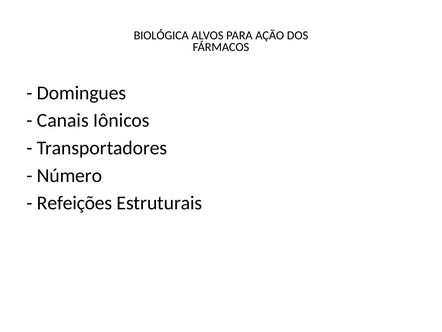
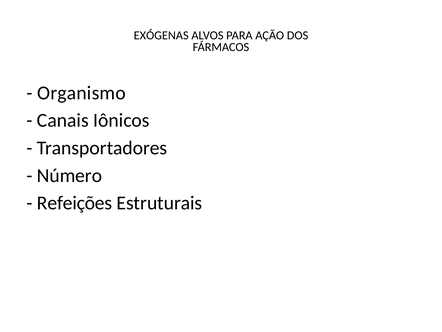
BIOLÓGICA: BIOLÓGICA -> EXÓGENAS
Domingues: Domingues -> Organismo
